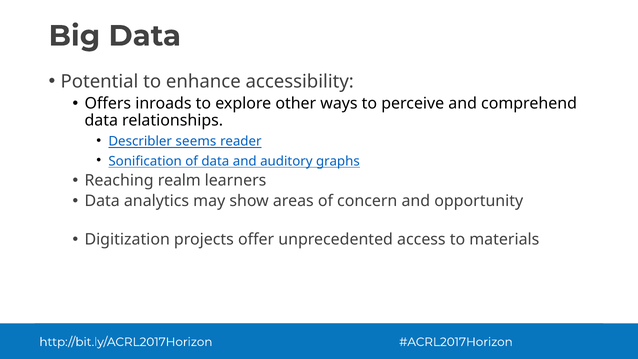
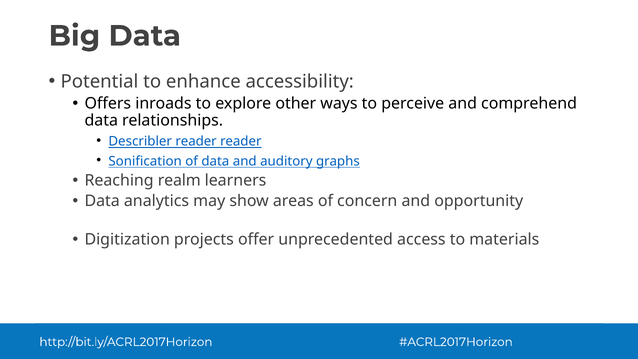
Describler seems: seems -> reader
